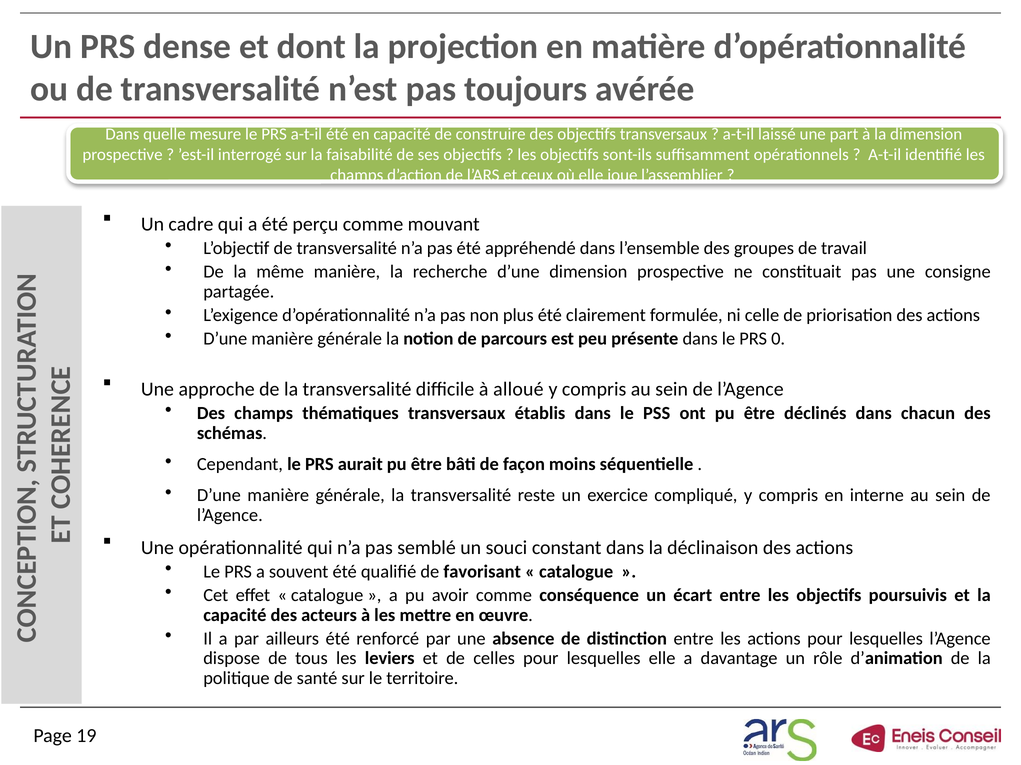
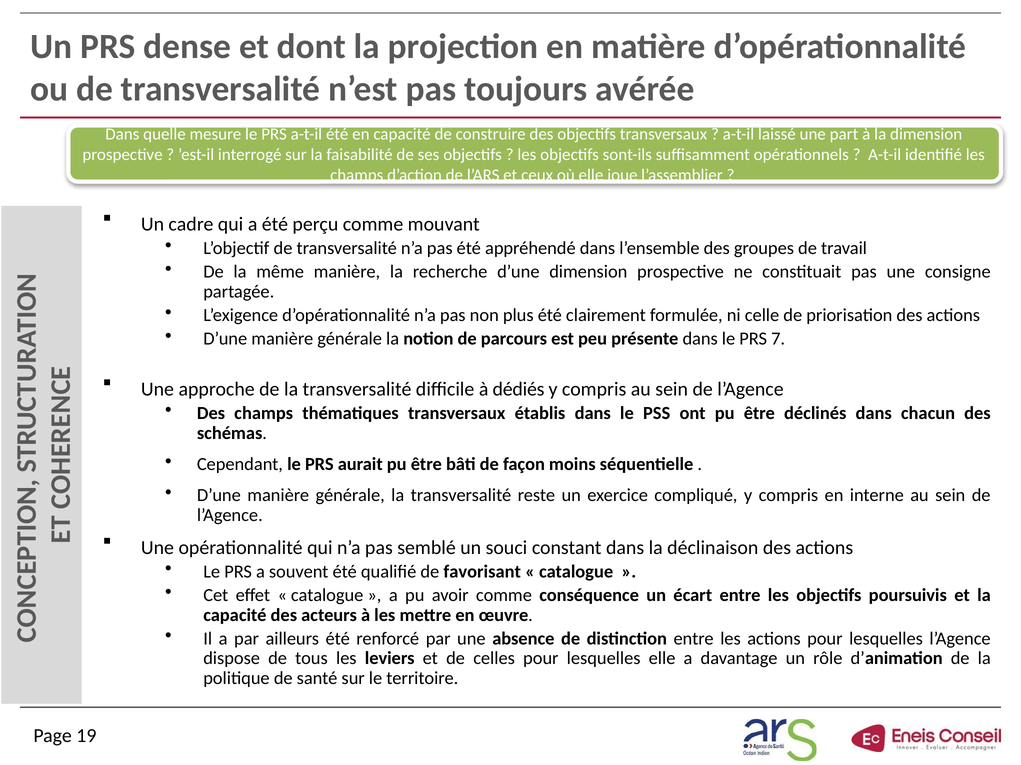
0: 0 -> 7
alloué: alloué -> dédiés
